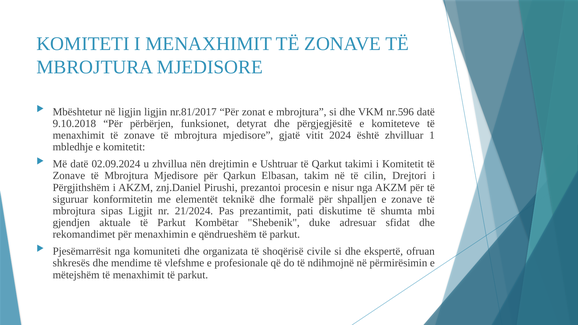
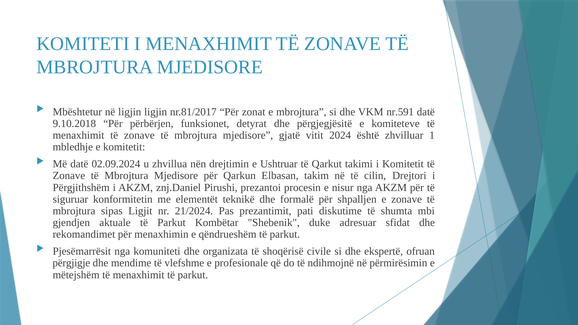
nr.596: nr.596 -> nr.591
shkresës: shkresës -> përgjigje
